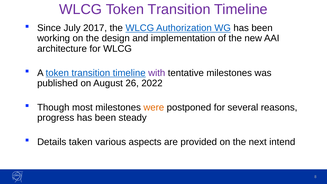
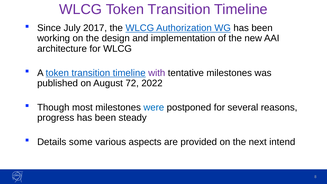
26: 26 -> 72
were colour: orange -> blue
taken: taken -> some
